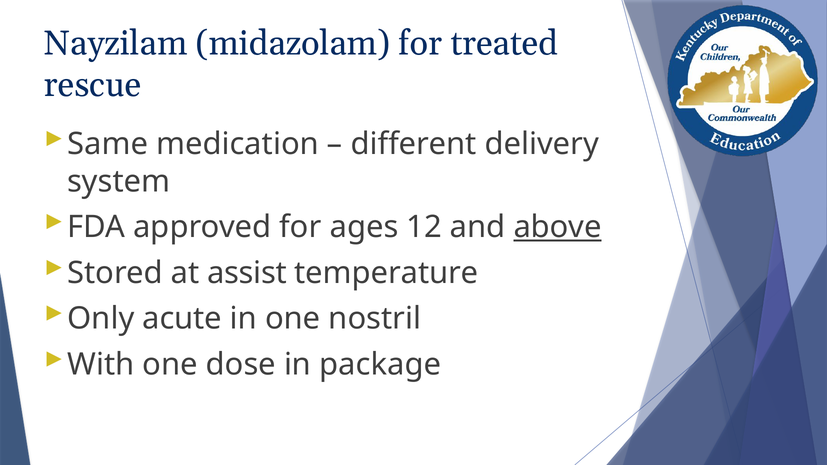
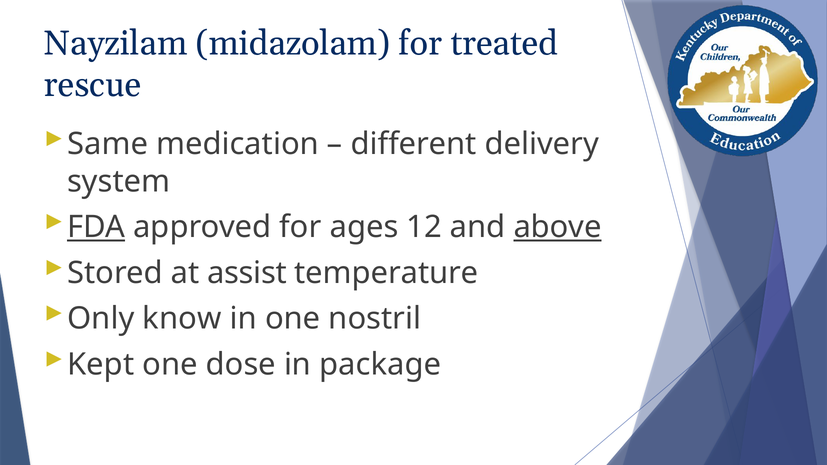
FDA underline: none -> present
acute: acute -> know
With: With -> Kept
